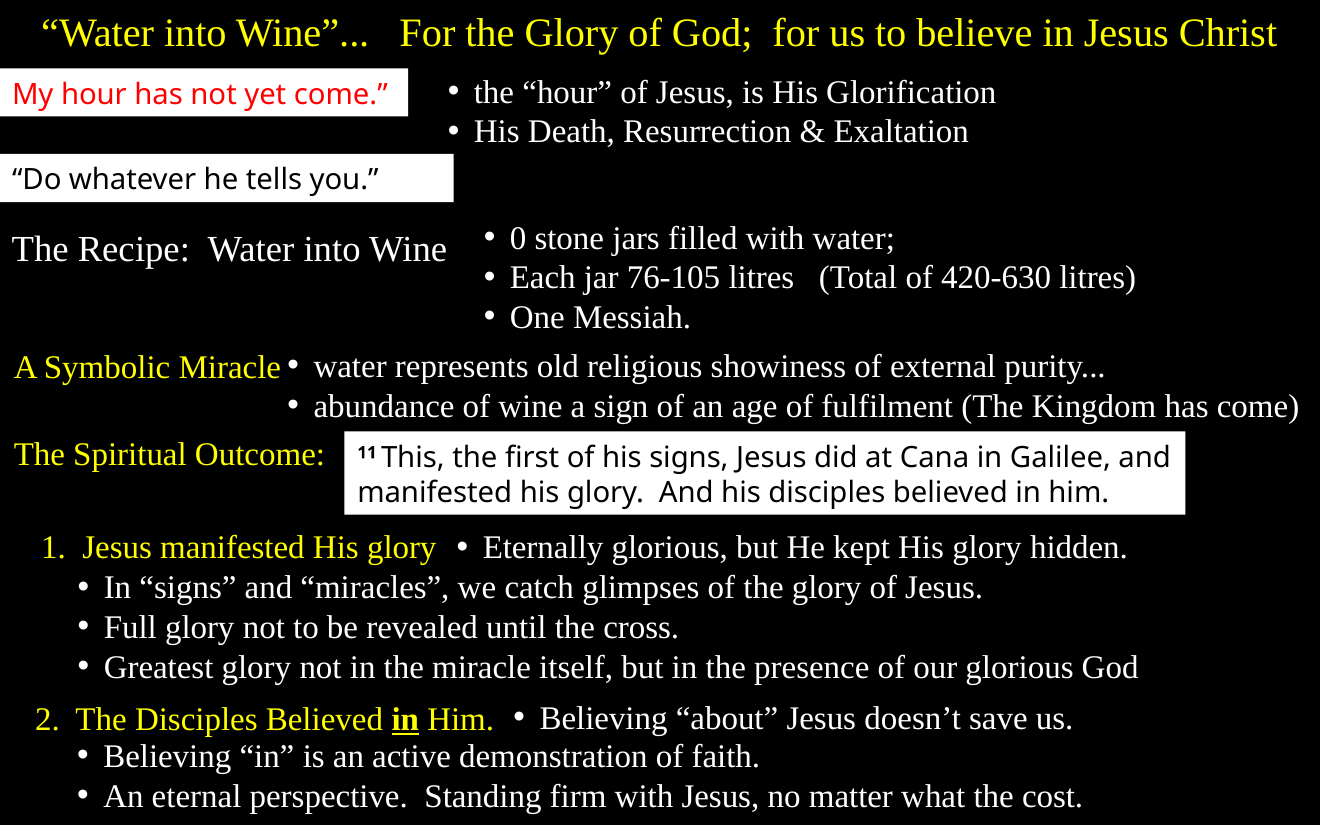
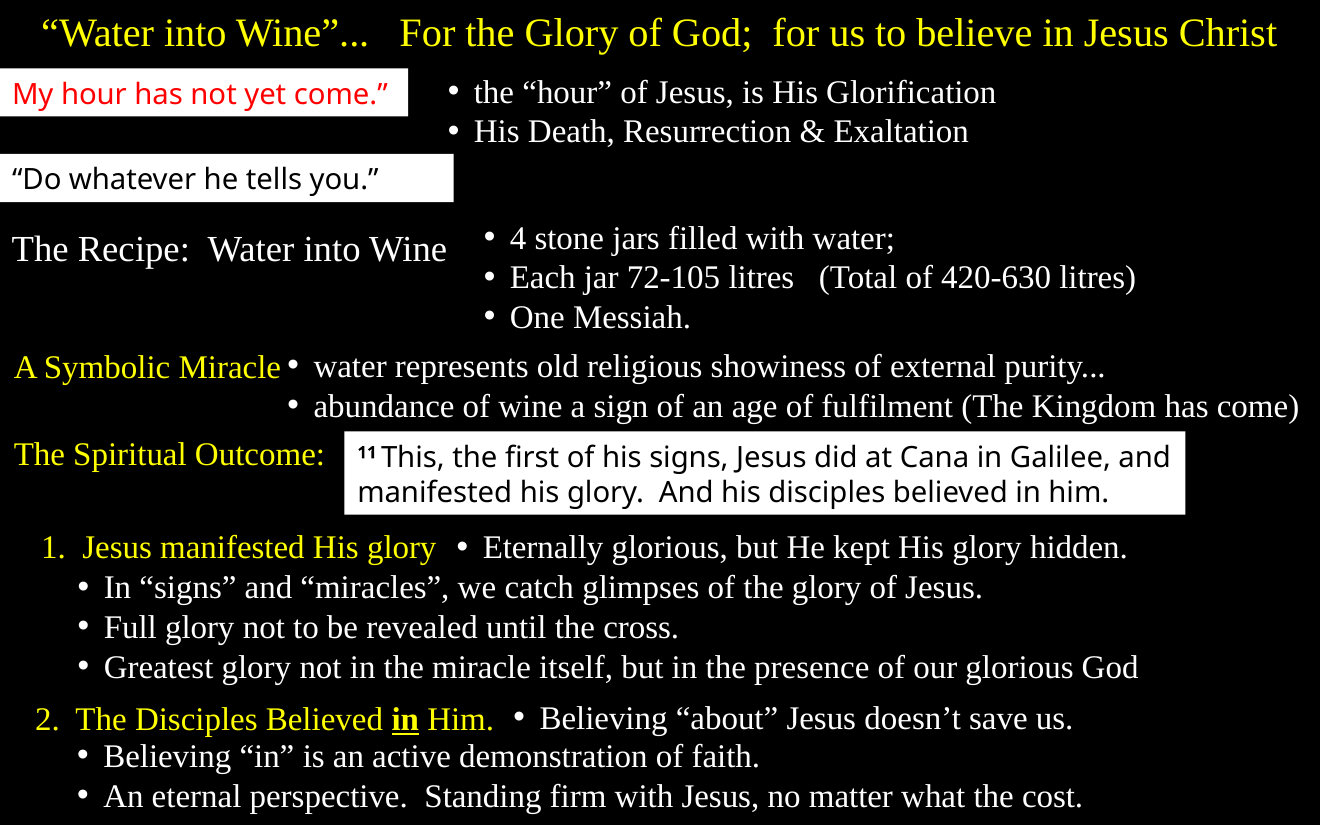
0: 0 -> 4
76-105: 76-105 -> 72-105
